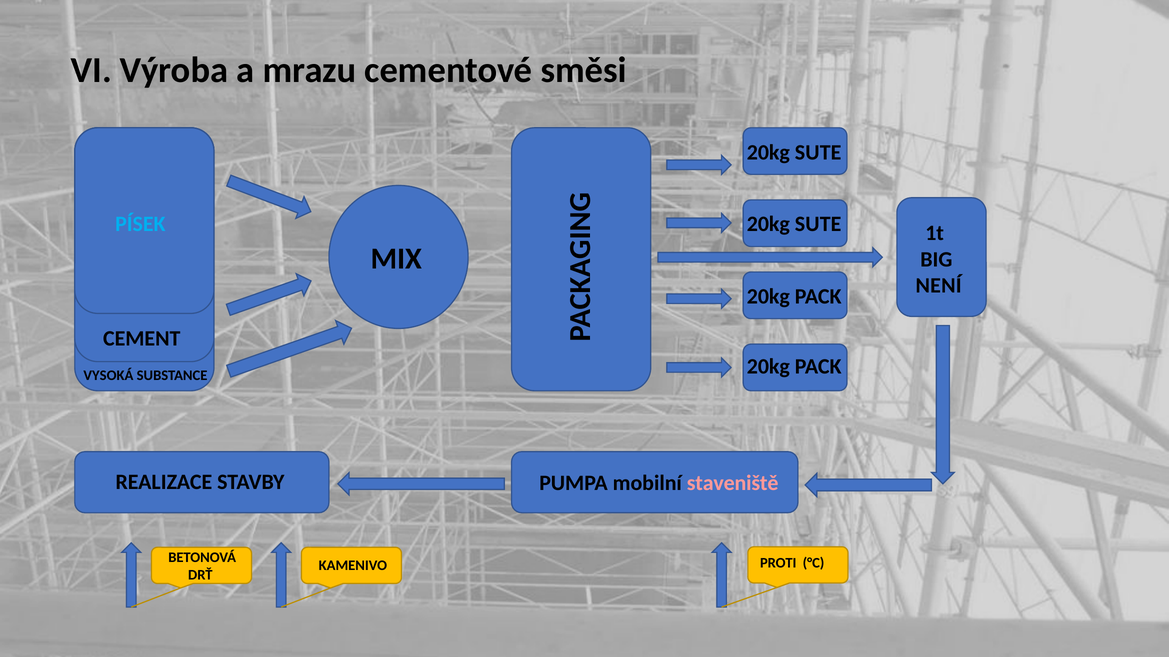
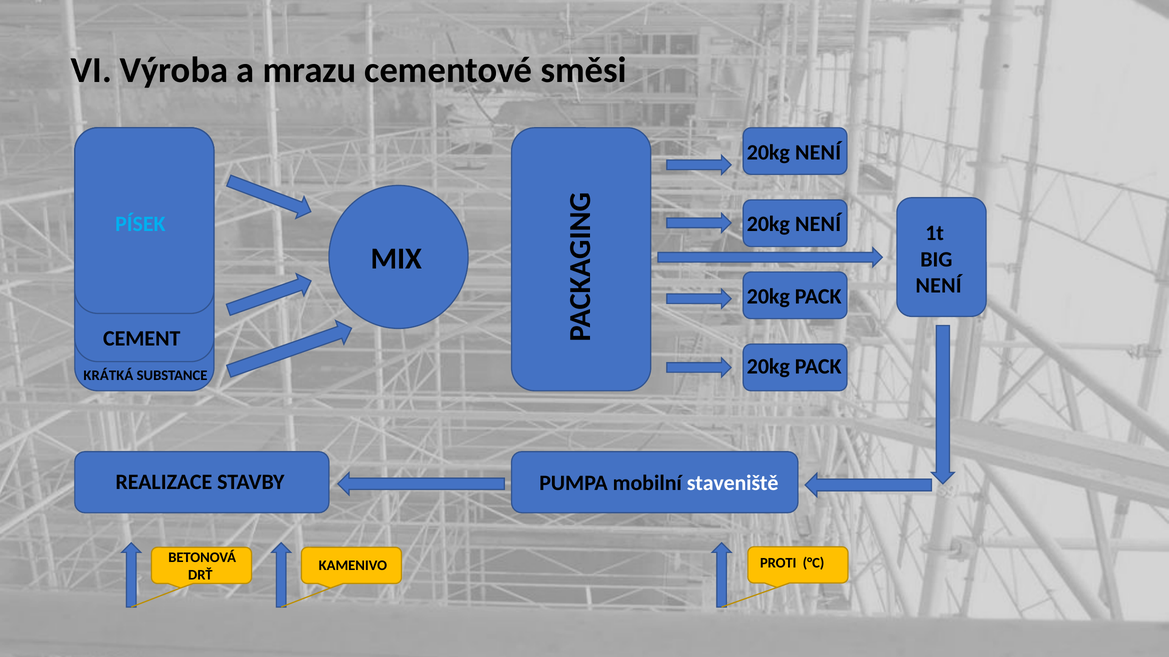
SUTE at (818, 152): SUTE -> NENÍ
SUTE at (818, 224): SUTE -> NENÍ
VYSOKÁ: VYSOKÁ -> KRÁTKÁ
staveniště colour: pink -> white
